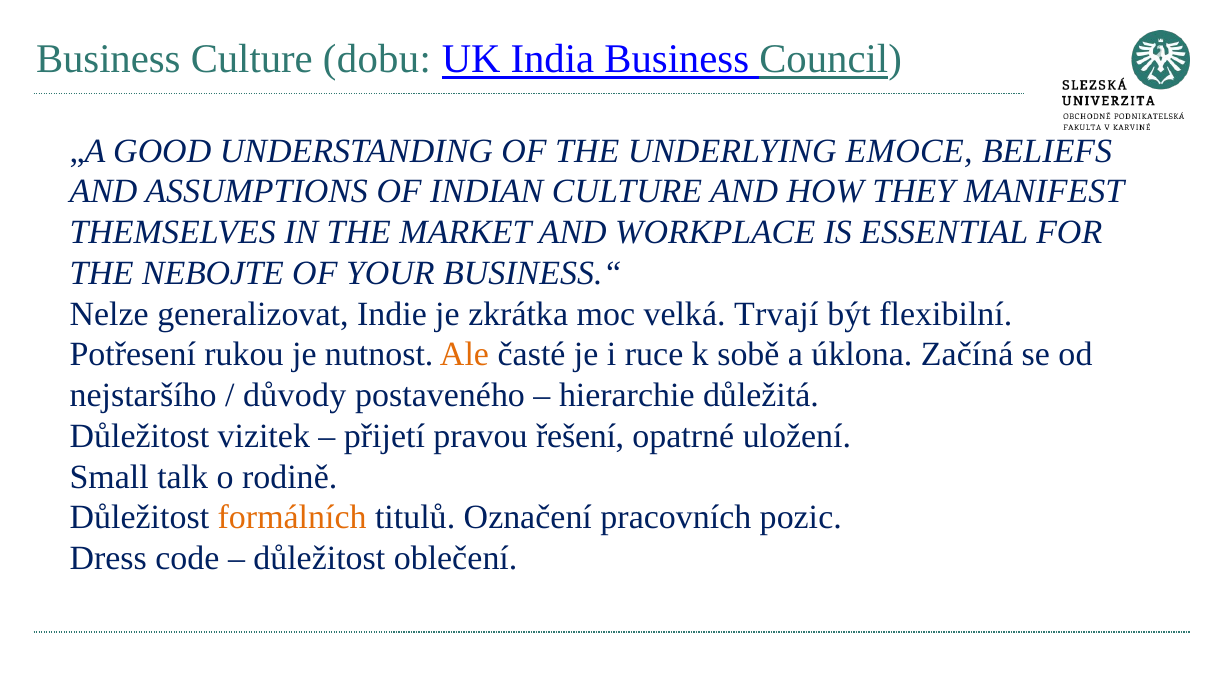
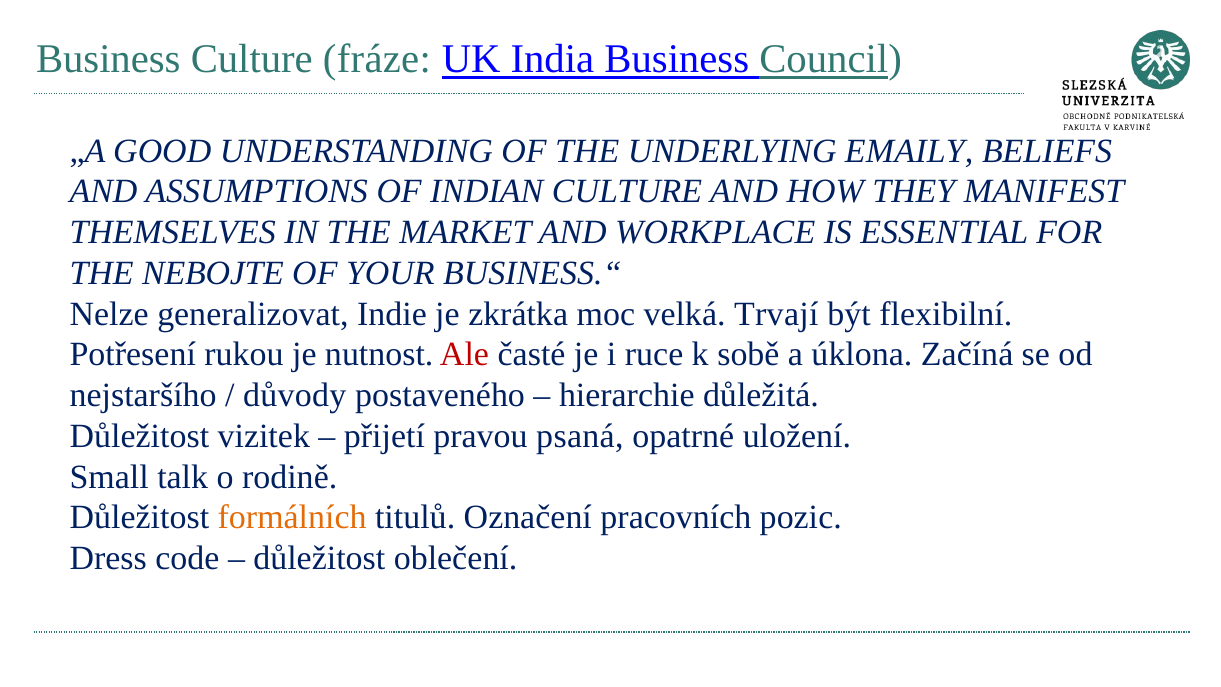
dobu: dobu -> fráze
EMOCE: EMOCE -> EMAILY
Ale colour: orange -> red
řešení: řešení -> psaná
